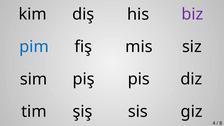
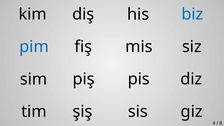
biz colour: purple -> blue
